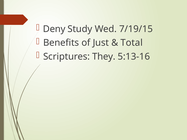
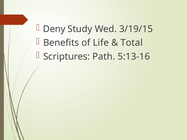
7/19/15: 7/19/15 -> 3/19/15
Just: Just -> Life
They: They -> Path
